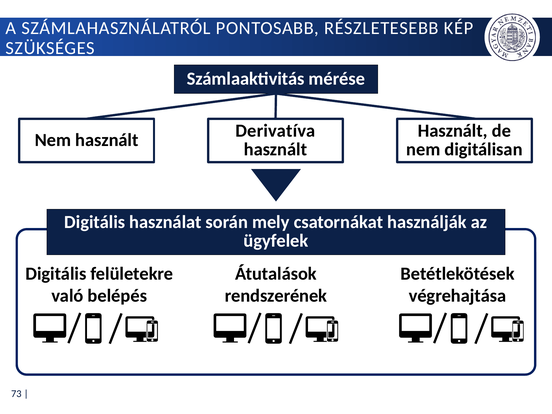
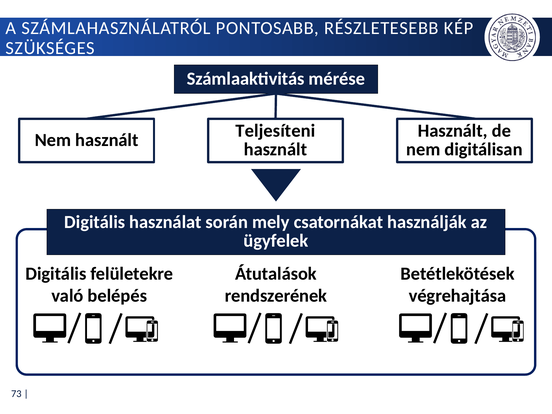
Derivatíva: Derivatíva -> Teljesíteni
